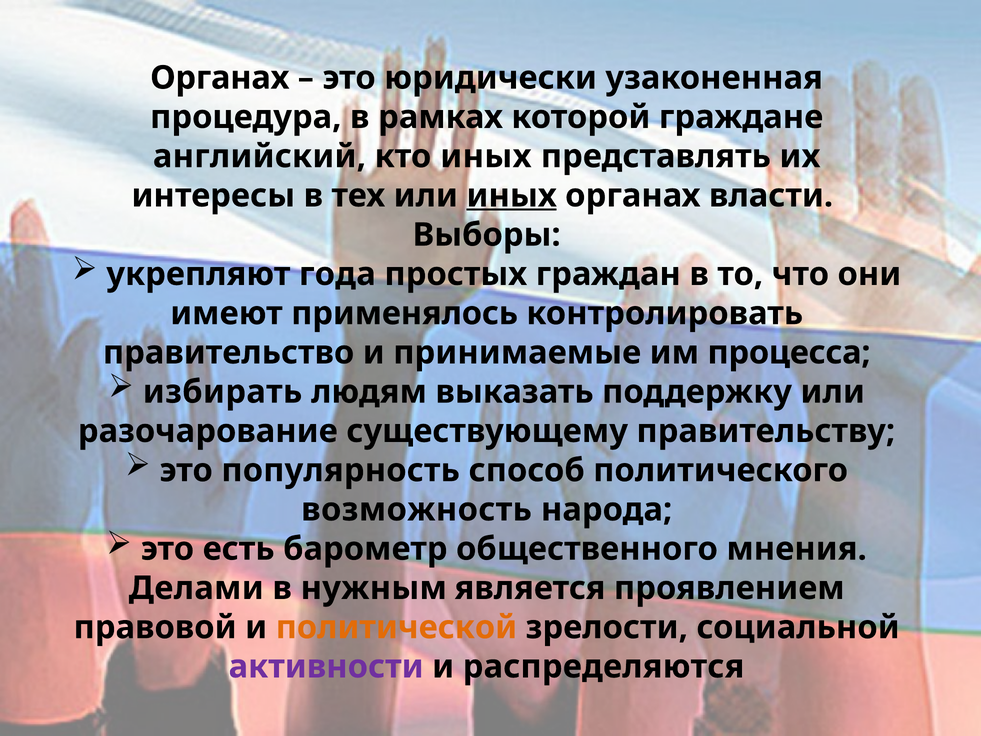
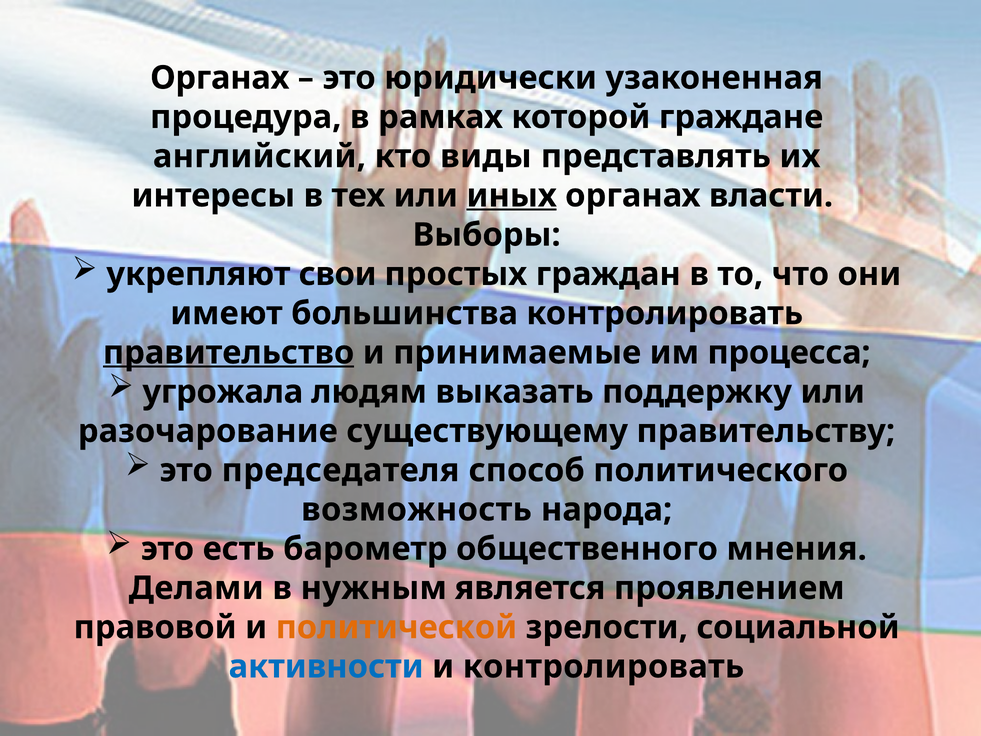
кто иных: иных -> виды
года: года -> свои
применялось: применялось -> большинства
правительство underline: none -> present
избирать: избирать -> угрожала
популярность: популярность -> председателя
активности colour: purple -> blue
и распределяются: распределяются -> контролировать
